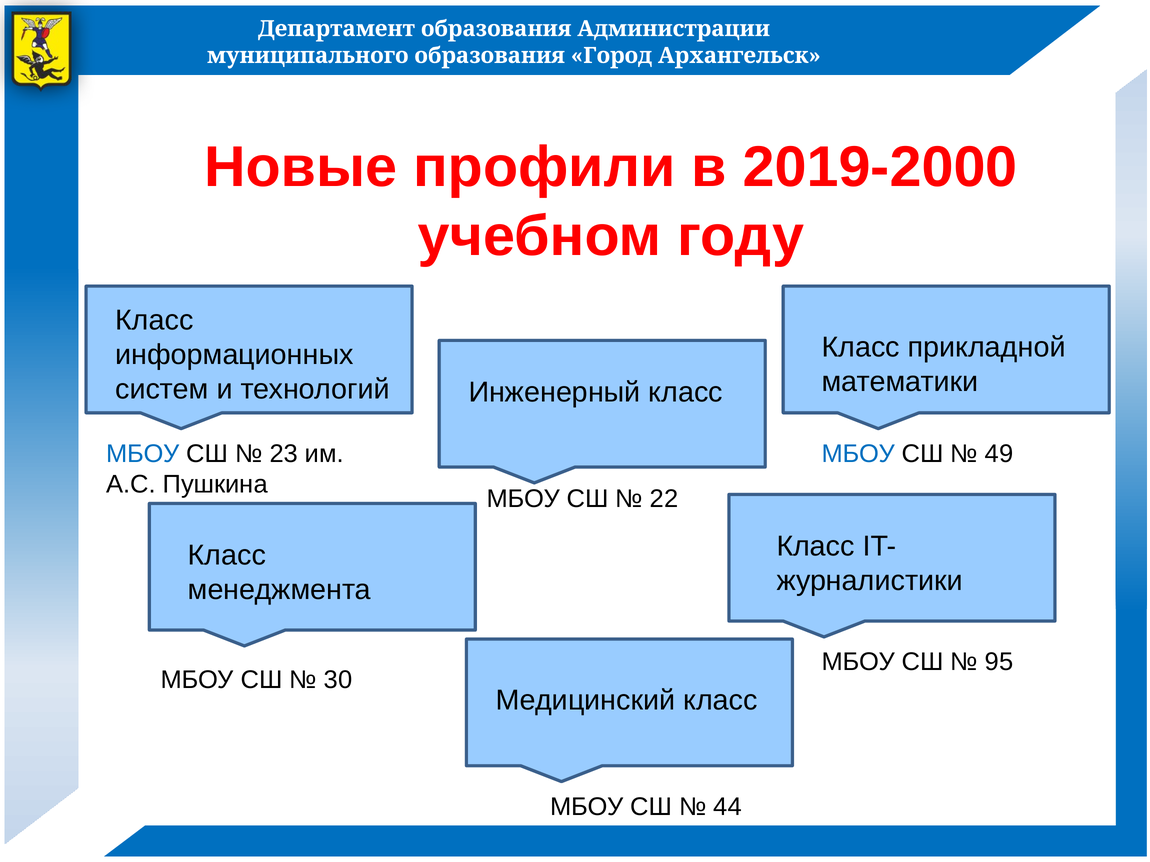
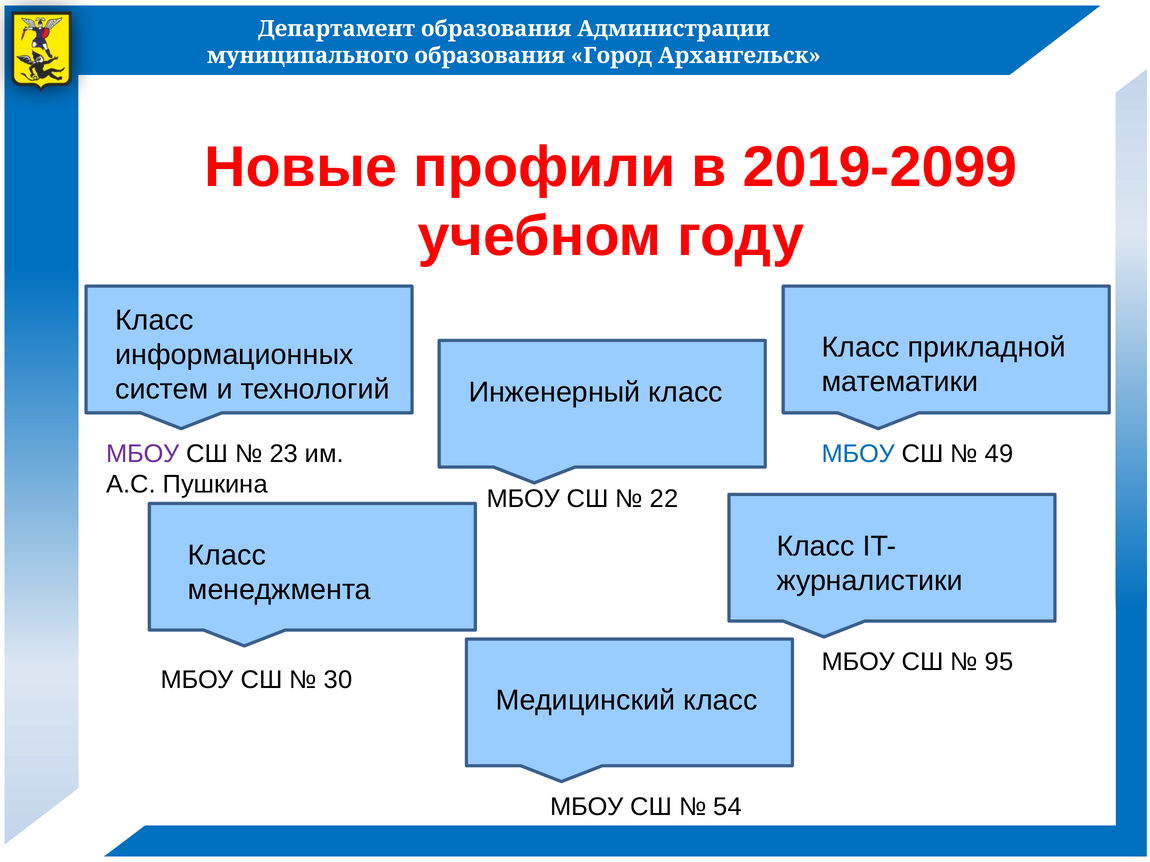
2019-2000: 2019-2000 -> 2019-2099
МБОУ at (143, 454) colour: blue -> purple
44: 44 -> 54
